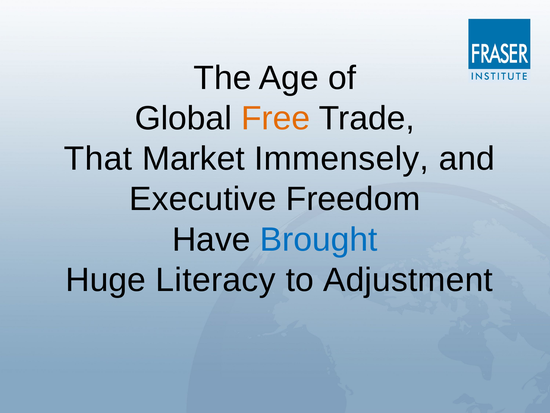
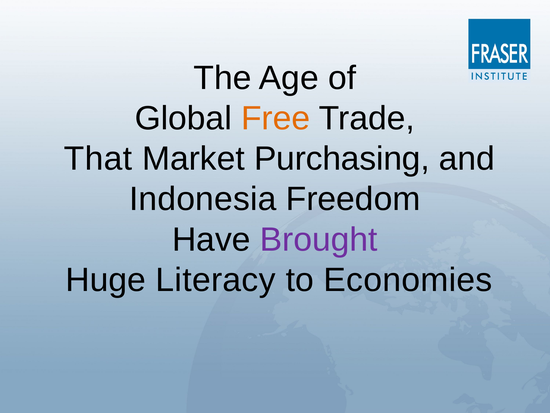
Immensely: Immensely -> Purchasing
Executive: Executive -> Indonesia
Brought colour: blue -> purple
Adjustment: Adjustment -> Economies
